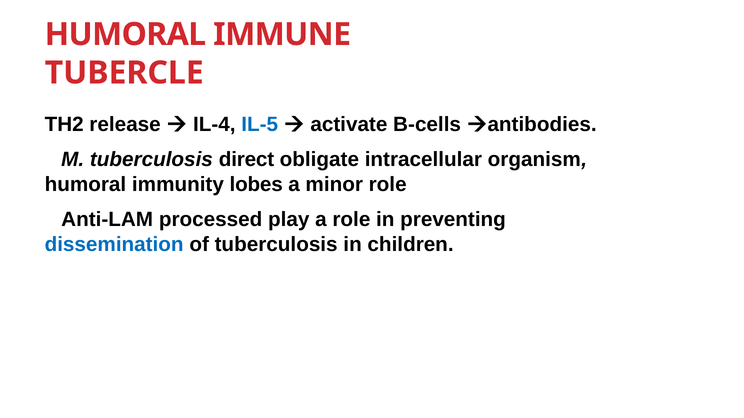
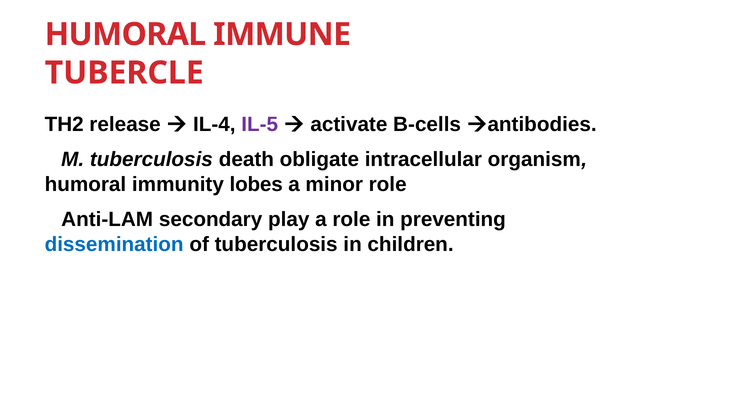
IL-5 colour: blue -> purple
direct: direct -> death
processed: processed -> secondary
